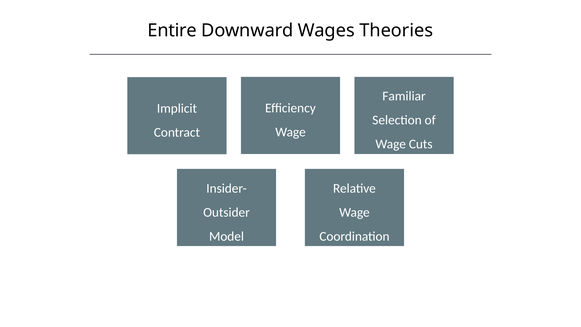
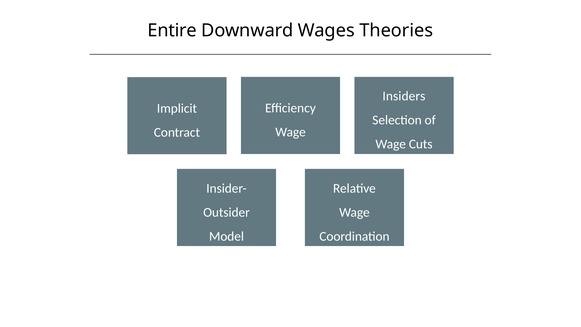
Familiar: Familiar -> Insiders
